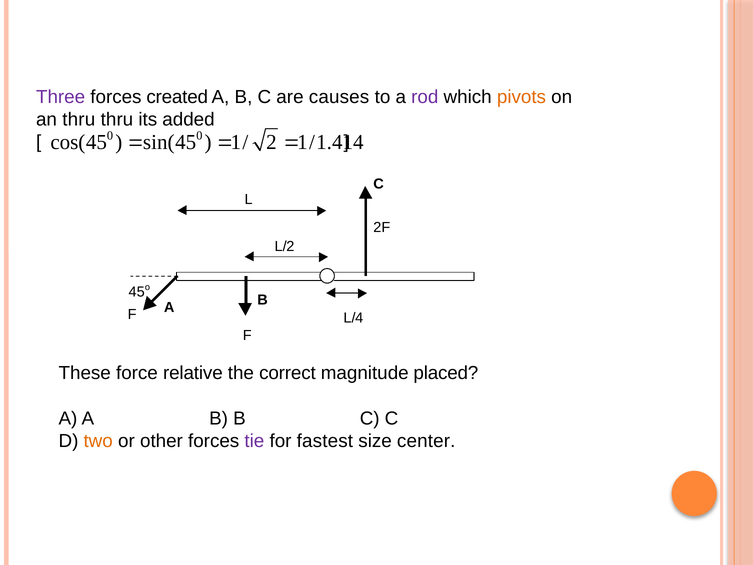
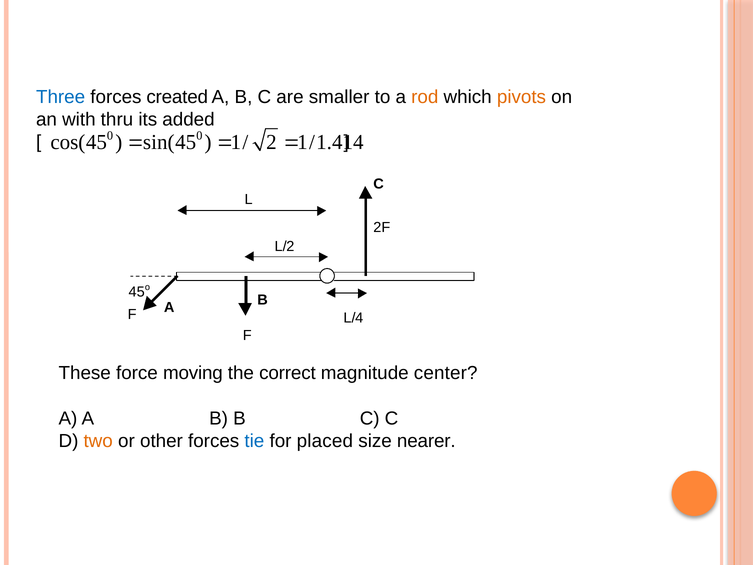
Three colour: purple -> blue
causes: causes -> smaller
rod colour: purple -> orange
an thru: thru -> with
relative: relative -> moving
placed: placed -> center
tie colour: purple -> blue
fastest: fastest -> placed
center: center -> nearer
